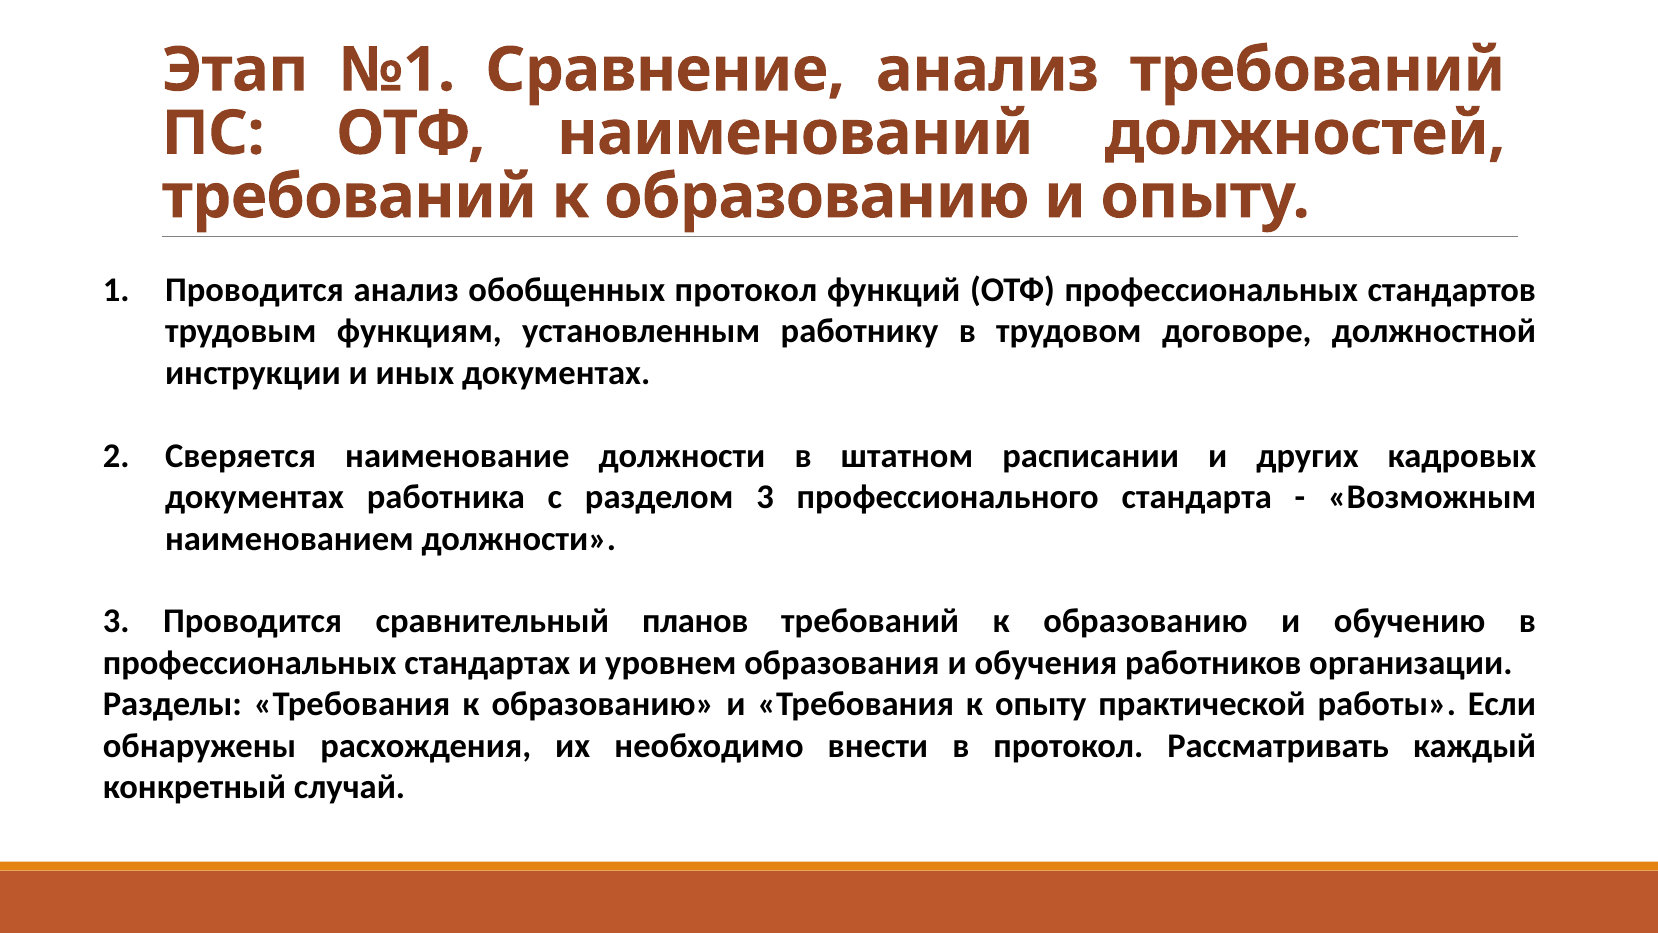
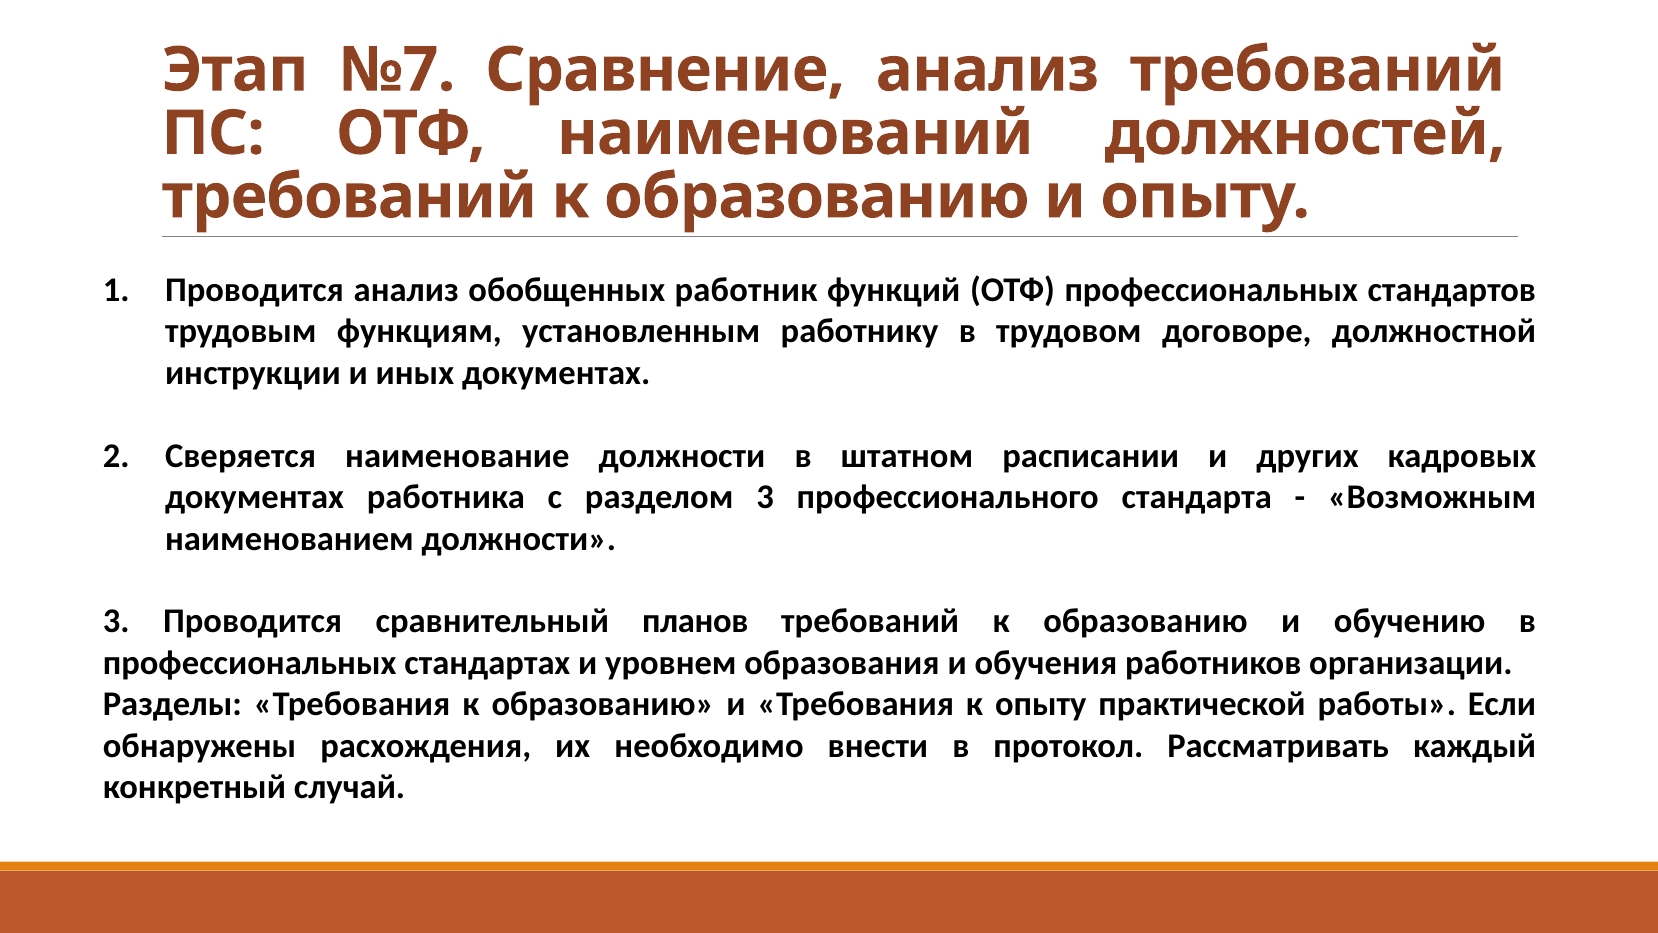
№1: №1 -> №7
обобщенных протокол: протокол -> работник
